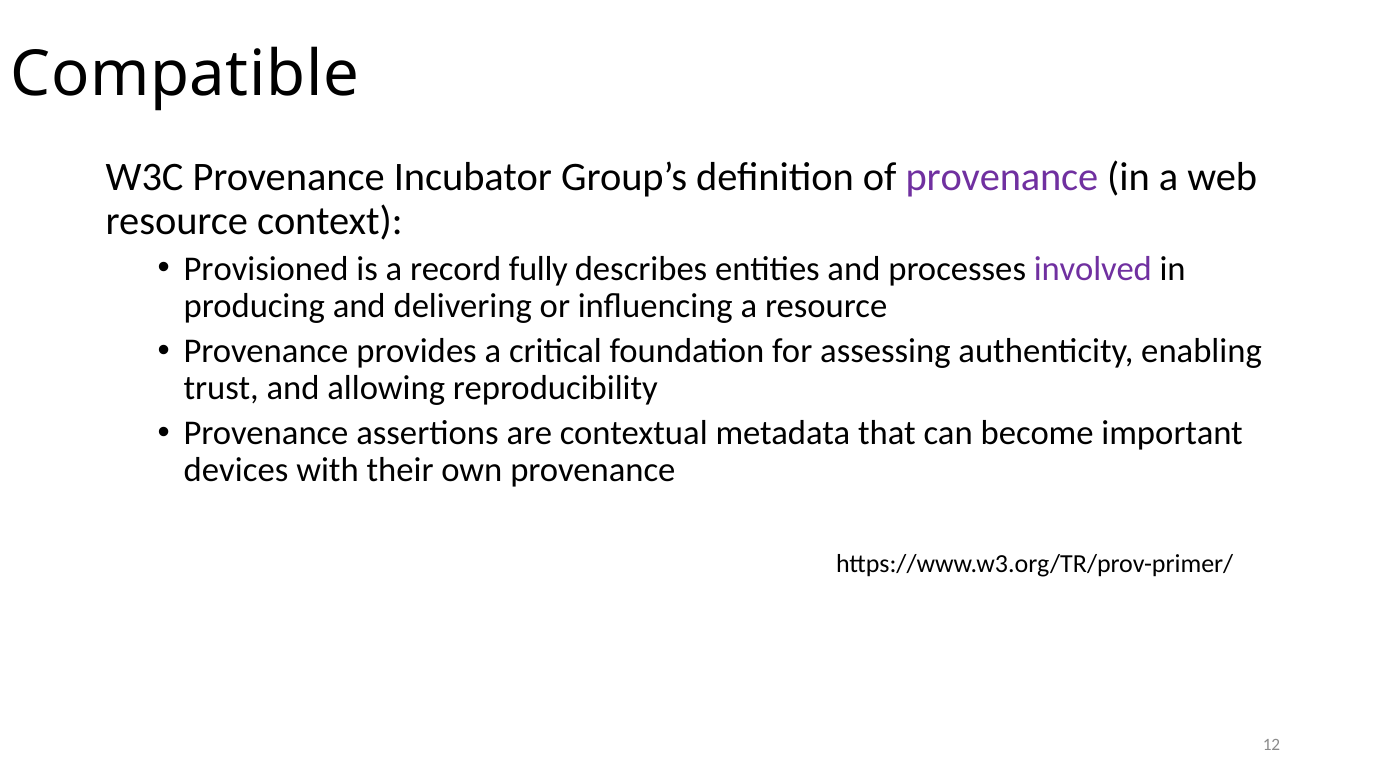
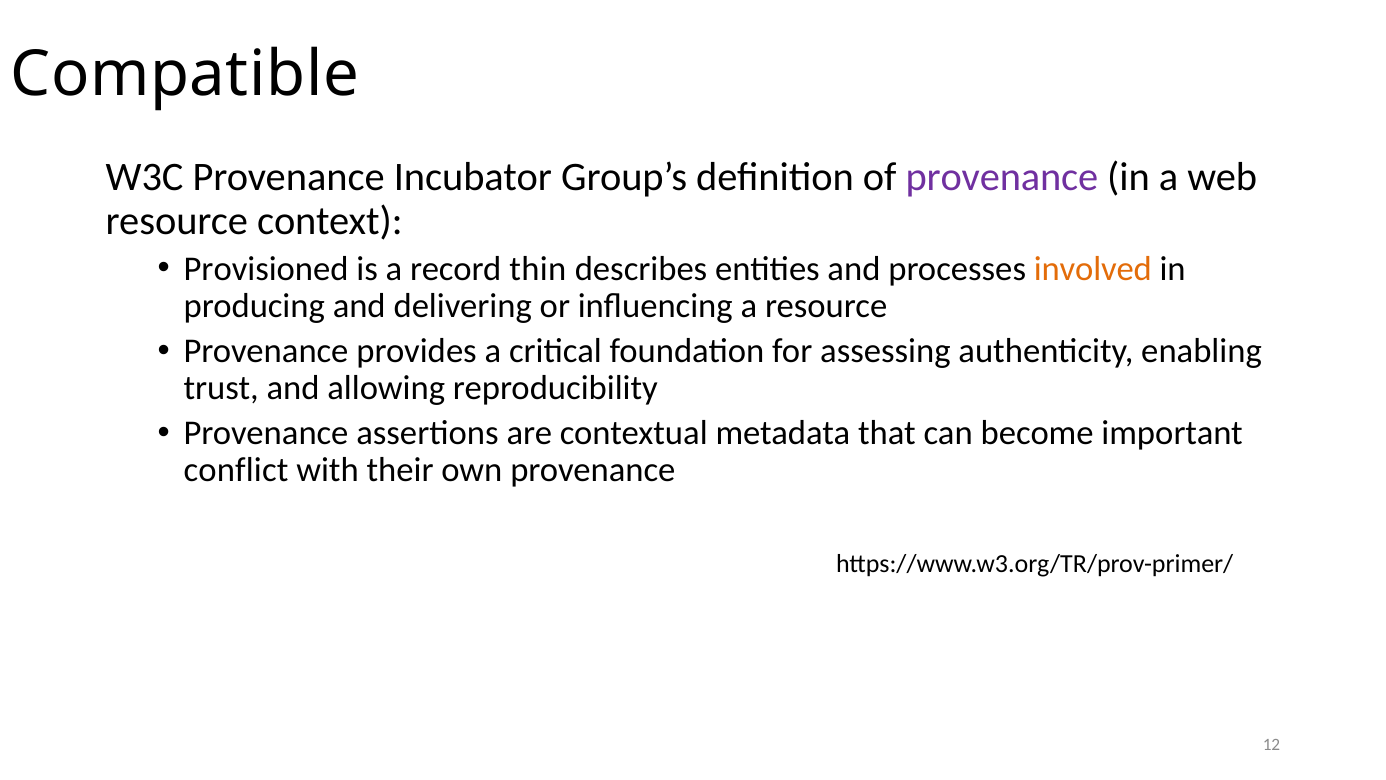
fully: fully -> thin
involved colour: purple -> orange
devices: devices -> conflict
